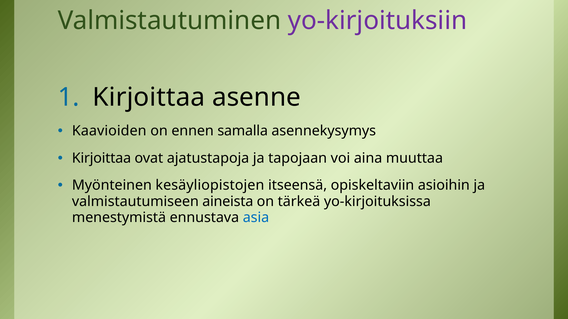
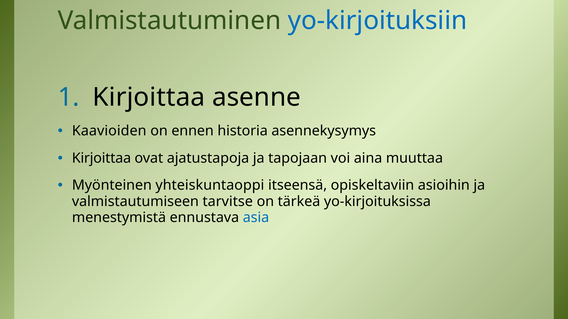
yo-kirjoituksiin colour: purple -> blue
samalla: samalla -> historia
kesäyliopistojen: kesäyliopistojen -> yhteiskuntaoppi
aineista: aineista -> tarvitse
